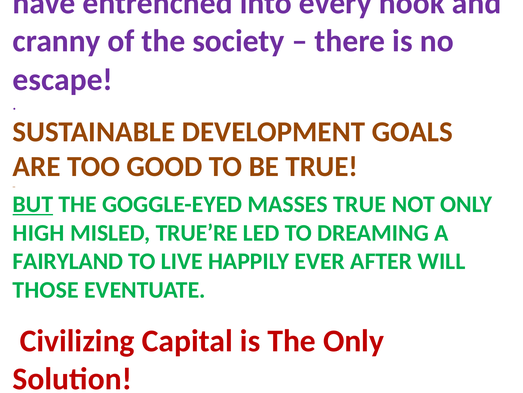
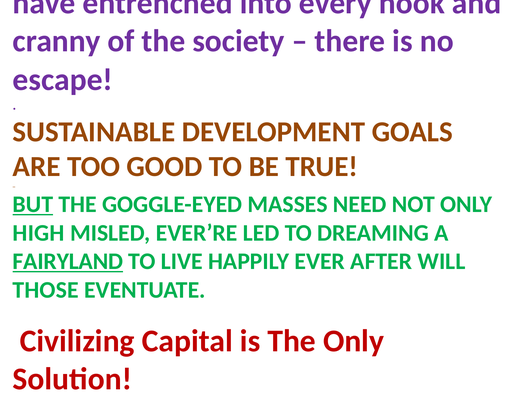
MASSES TRUE: TRUE -> NEED
TRUE’RE: TRUE’RE -> EVER’RE
FAIRYLAND underline: none -> present
